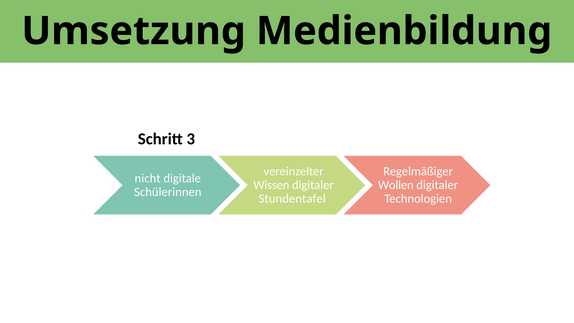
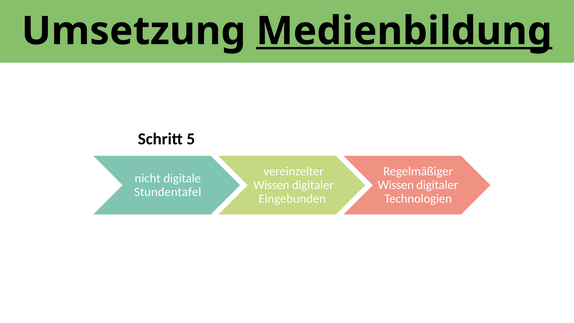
Medienbildung underline: none -> present
3: 3 -> 5
Wollen at (396, 185): Wollen -> Wissen
Schülerinnen: Schülerinnen -> Stundentafel
Stundentafel: Stundentafel -> Eingebunden
